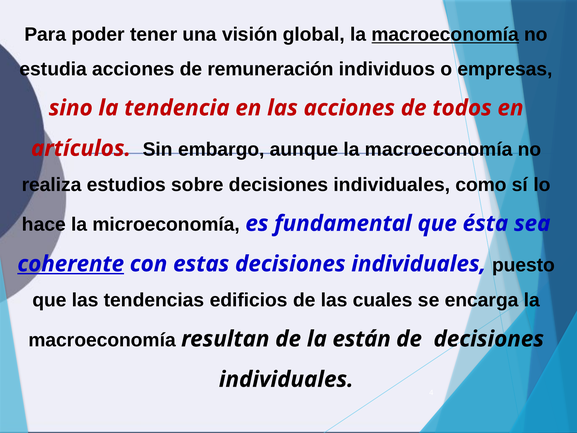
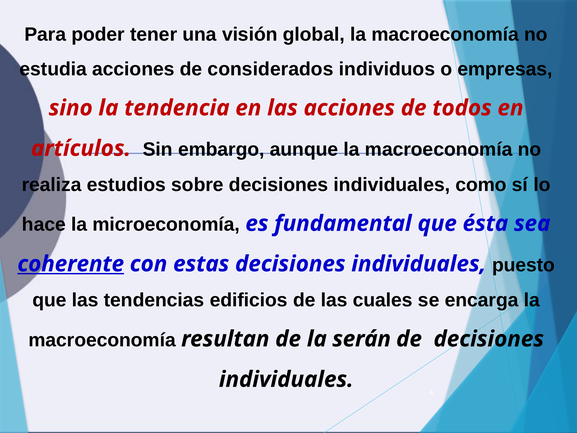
macroeconomía at (445, 35) underline: present -> none
remuneración: remuneración -> considerados
están: están -> serán
